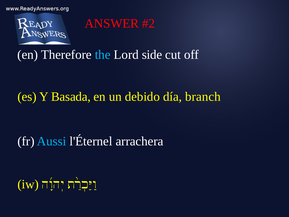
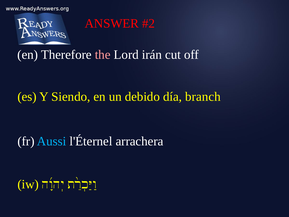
the colour: light blue -> pink
side: side -> irán
Basada: Basada -> Siendo
